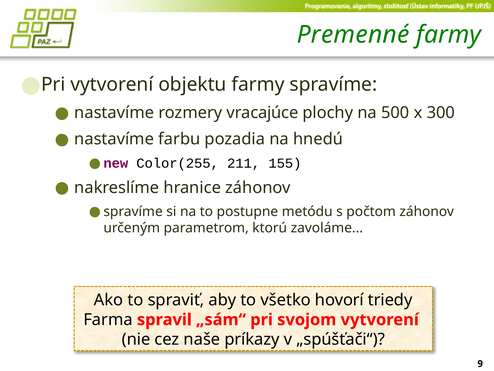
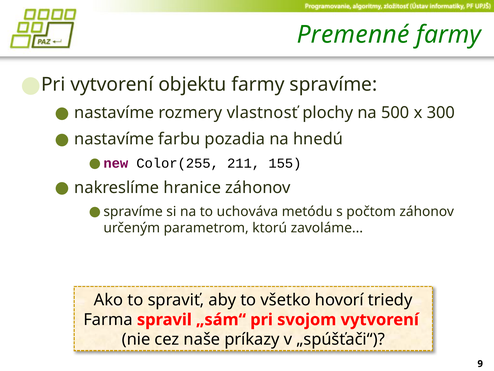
vracajúce: vracajúce -> vlastnosť
postupne: postupne -> uchováva
